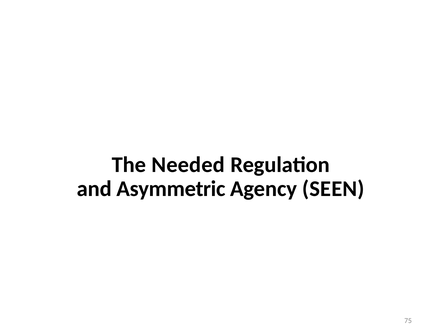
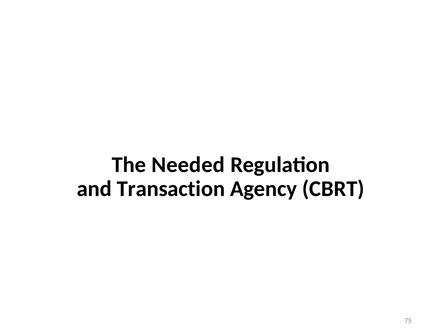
Asymmetric: Asymmetric -> Transaction
SEEN: SEEN -> CBRT
